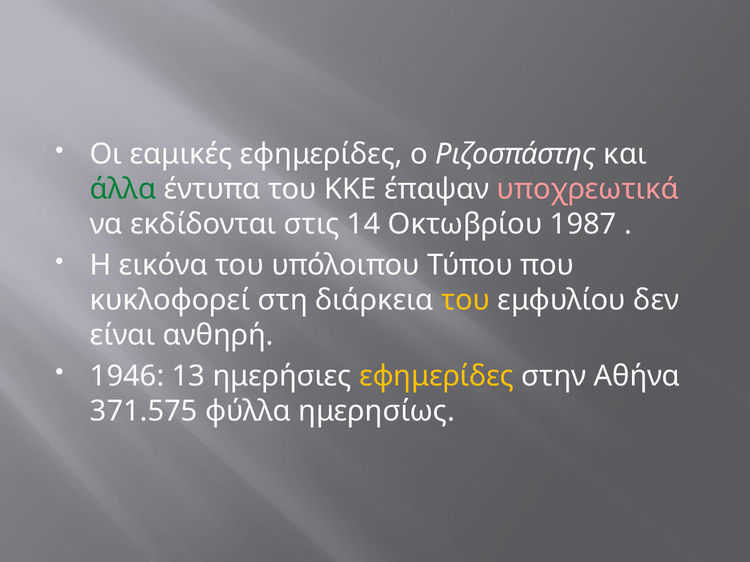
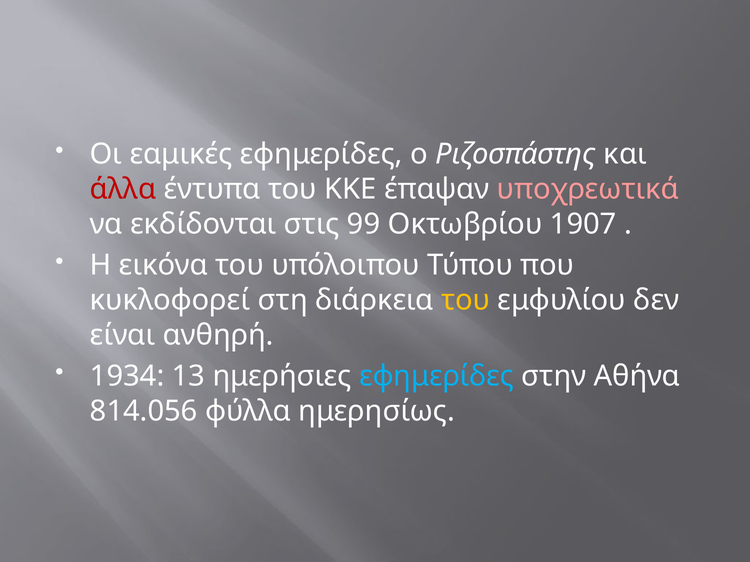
άλλα colour: green -> red
14: 14 -> 99
1987: 1987 -> 1907
1946: 1946 -> 1934
εφημερίδες at (437, 376) colour: yellow -> light blue
371.575: 371.575 -> 814.056
